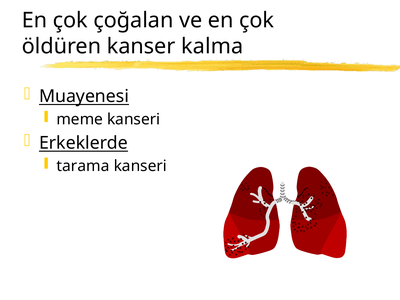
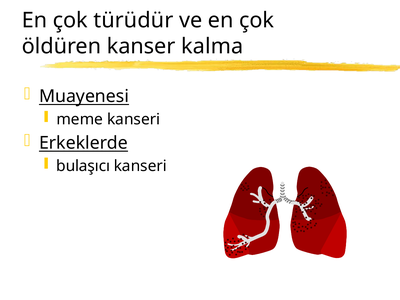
çoğalan: çoğalan -> türüdür
tarama: tarama -> bulaşıcı
